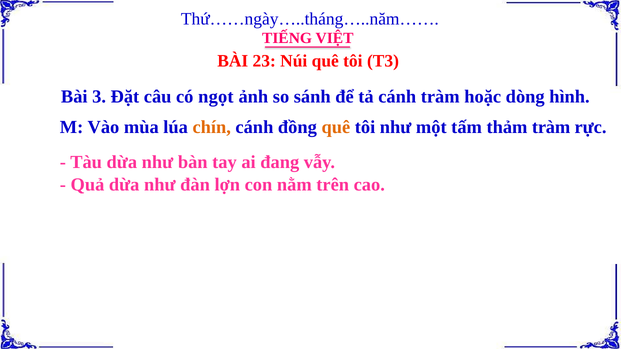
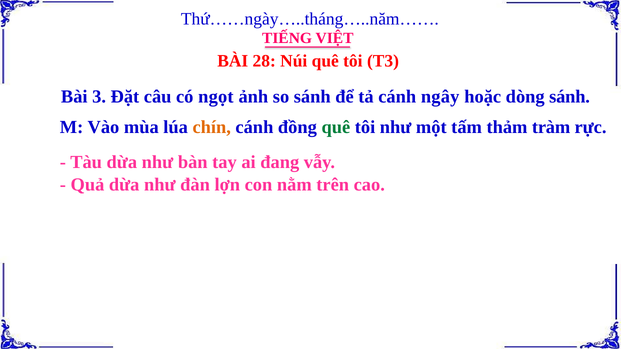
23: 23 -> 28
cánh tràm: tràm -> ngây
dòng hình: hình -> sánh
quê at (336, 127) colour: orange -> green
